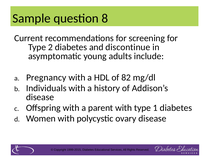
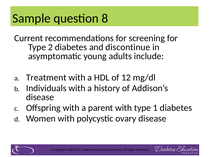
Pregnancy: Pregnancy -> Treatment
82: 82 -> 12
